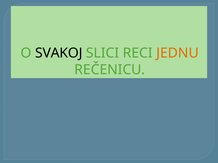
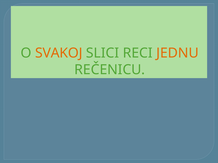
SVAKOJ colour: black -> orange
